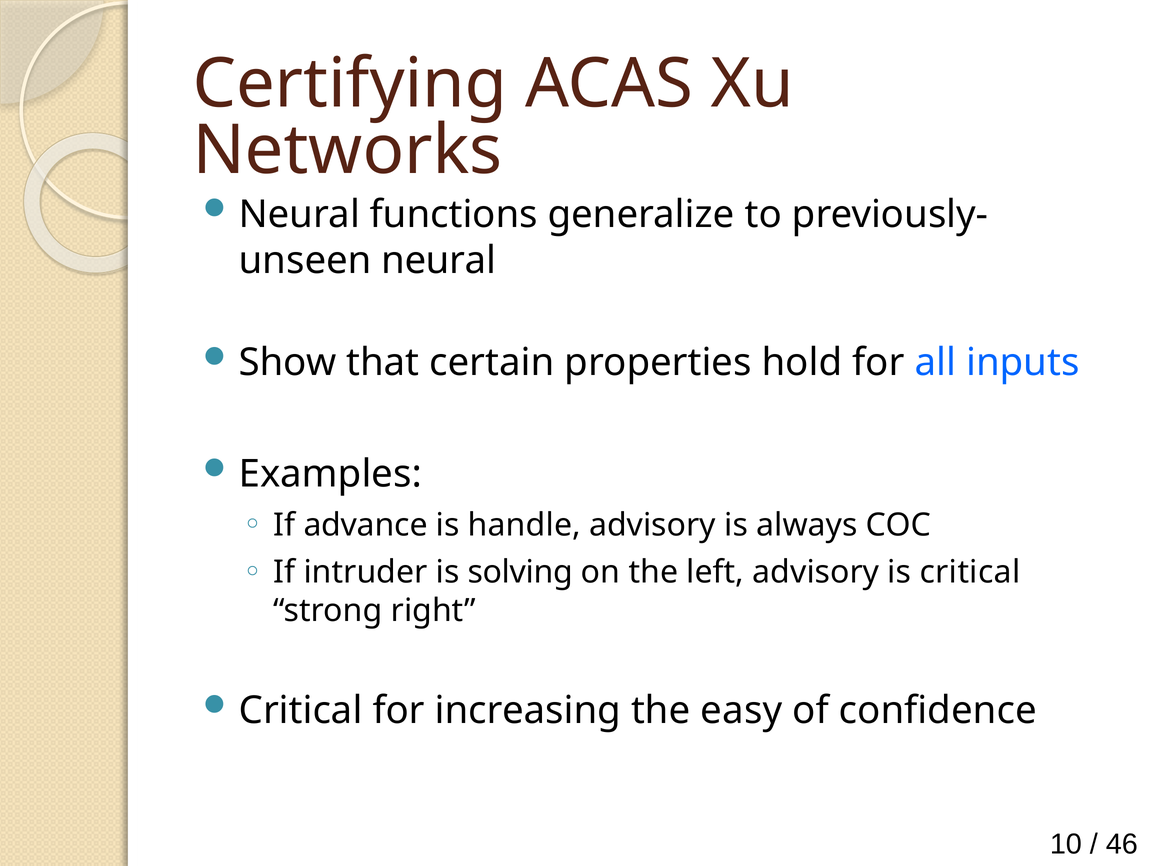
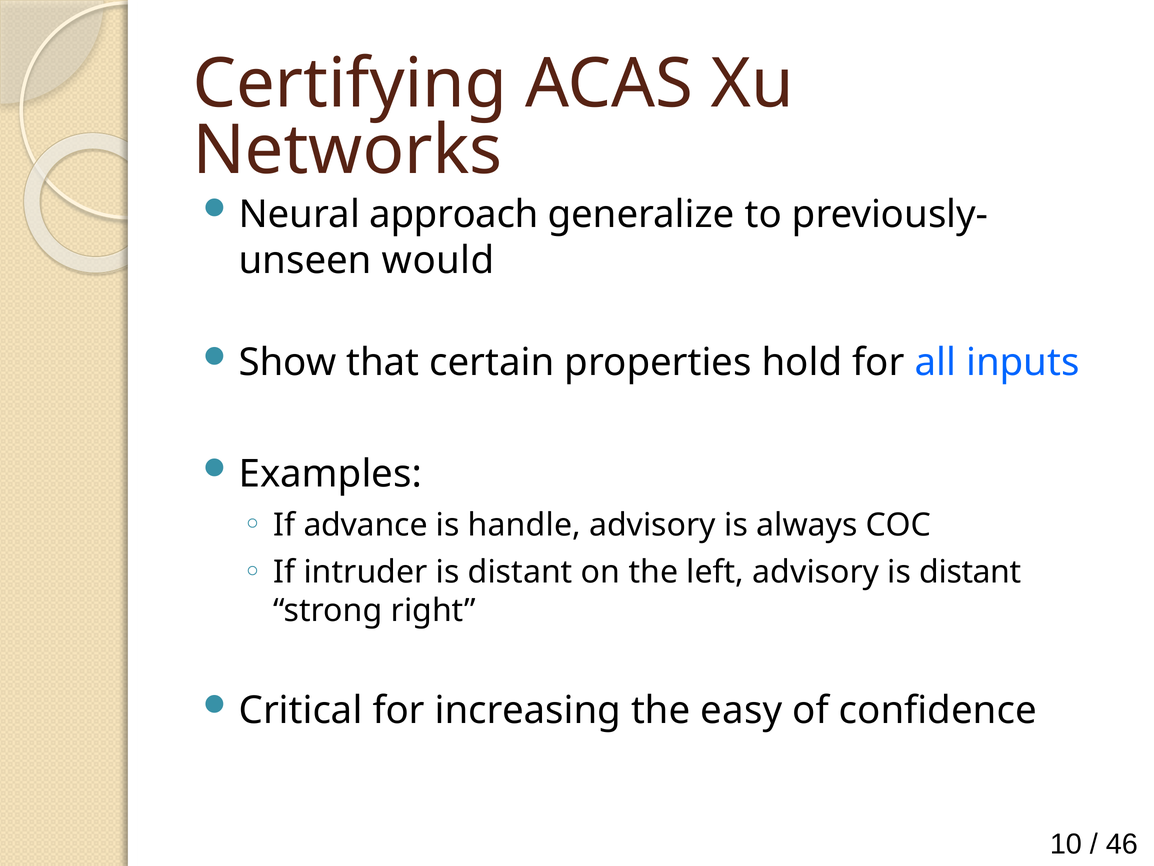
functions: functions -> approach
neural at (439, 260): neural -> would
intruder is solving: solving -> distant
advisory is critical: critical -> distant
